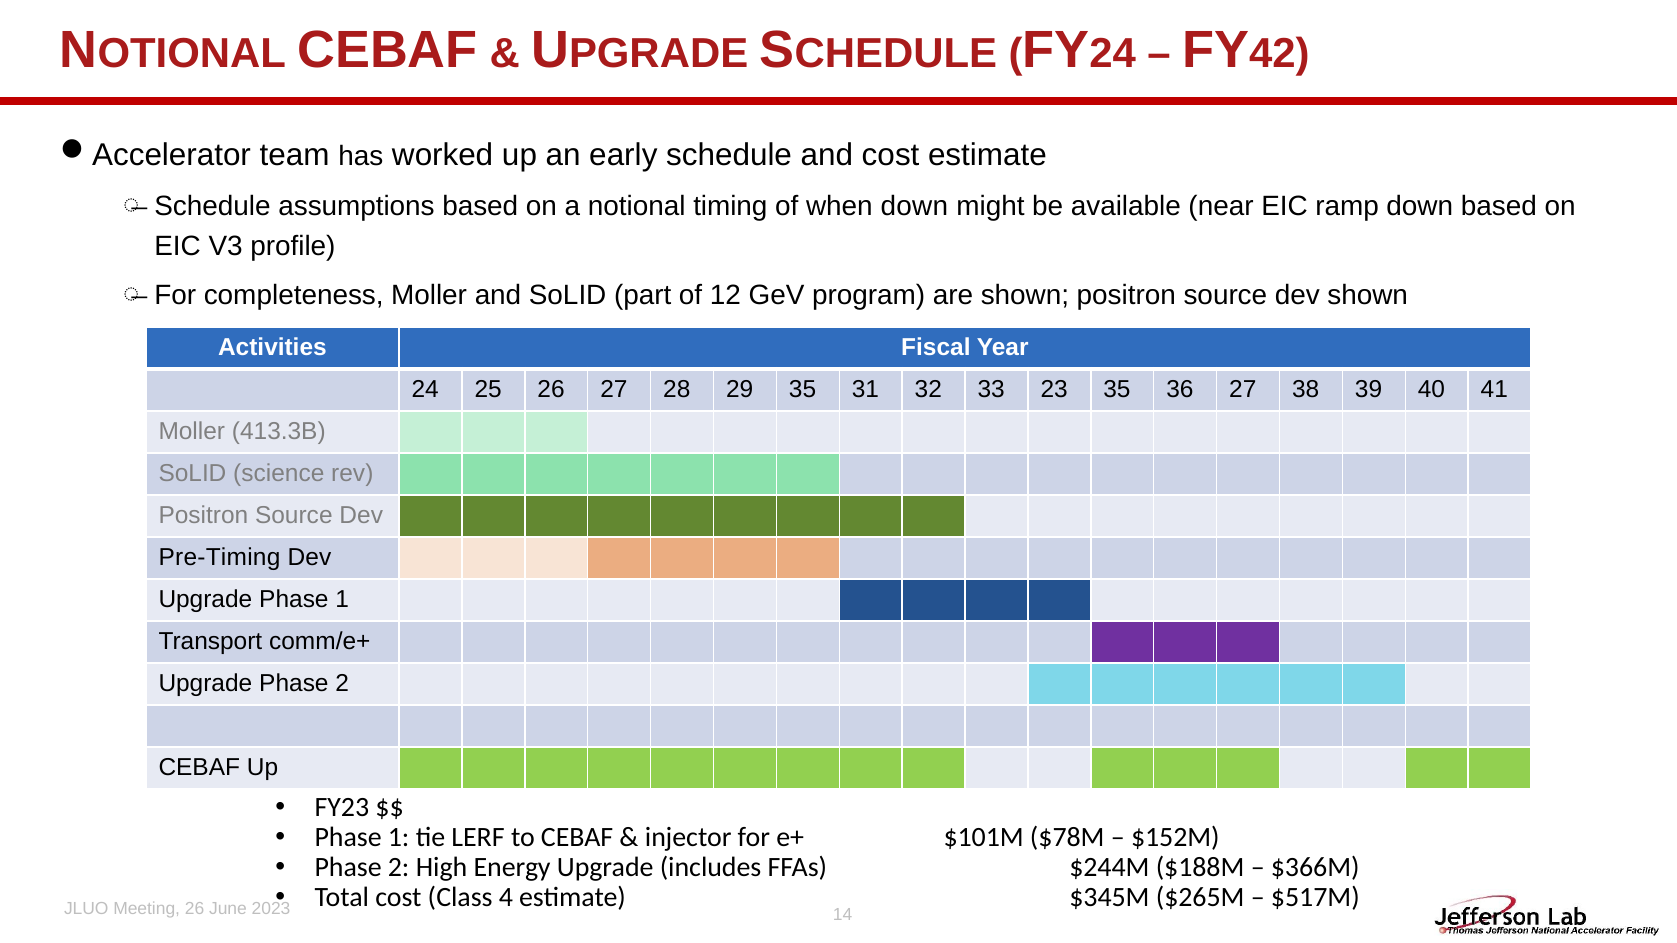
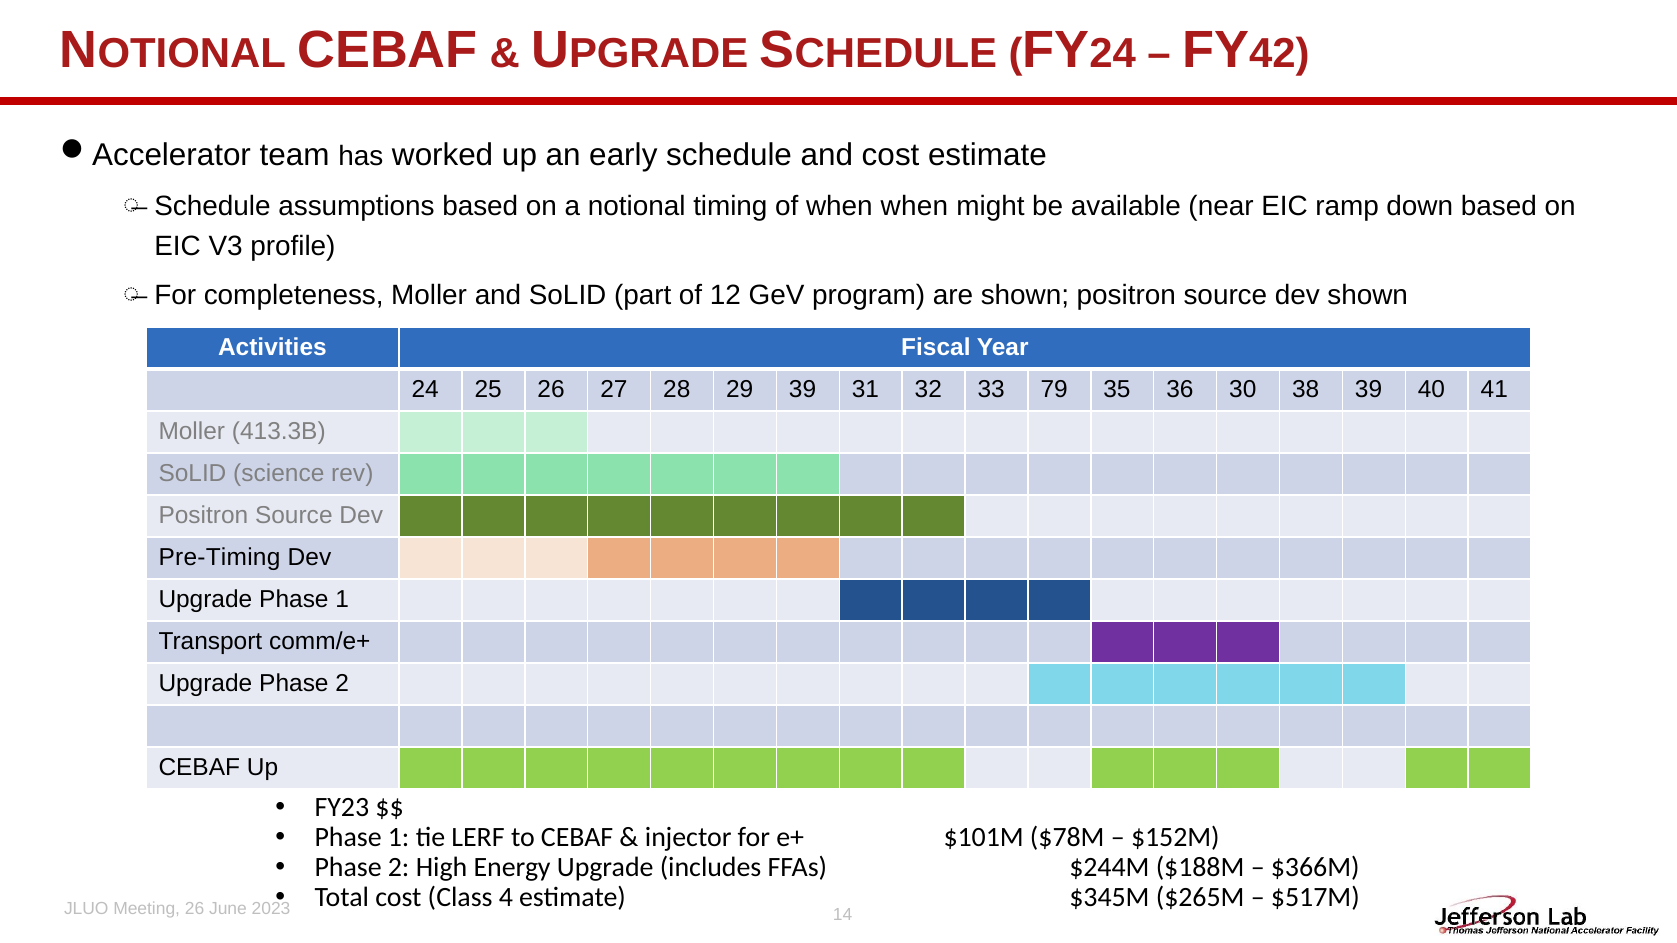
when down: down -> when
29 35: 35 -> 39
23: 23 -> 79
36 27: 27 -> 30
